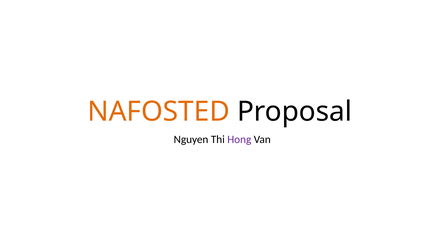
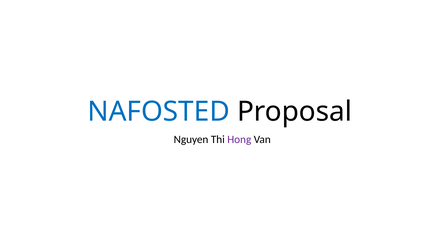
NAFOSTED colour: orange -> blue
